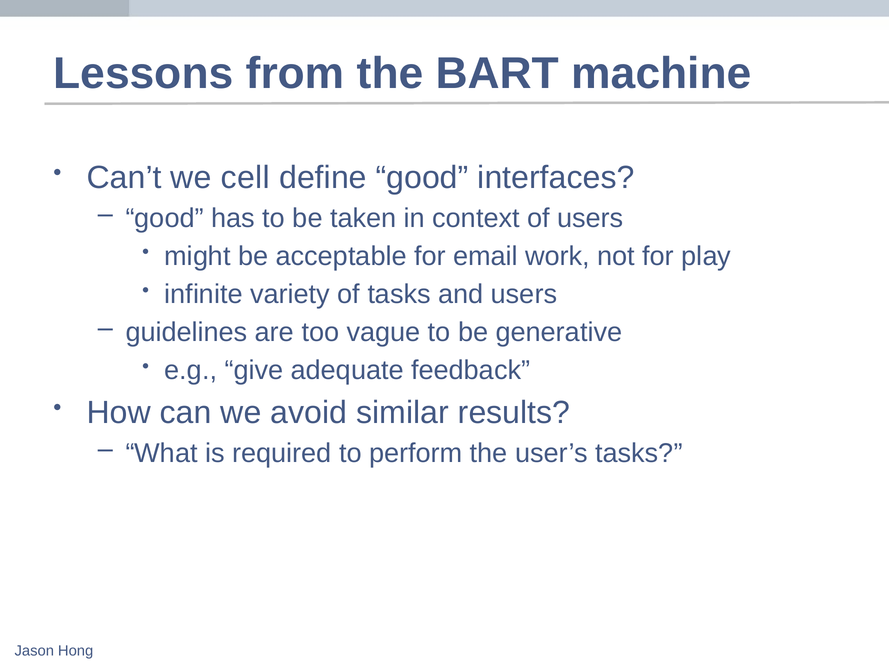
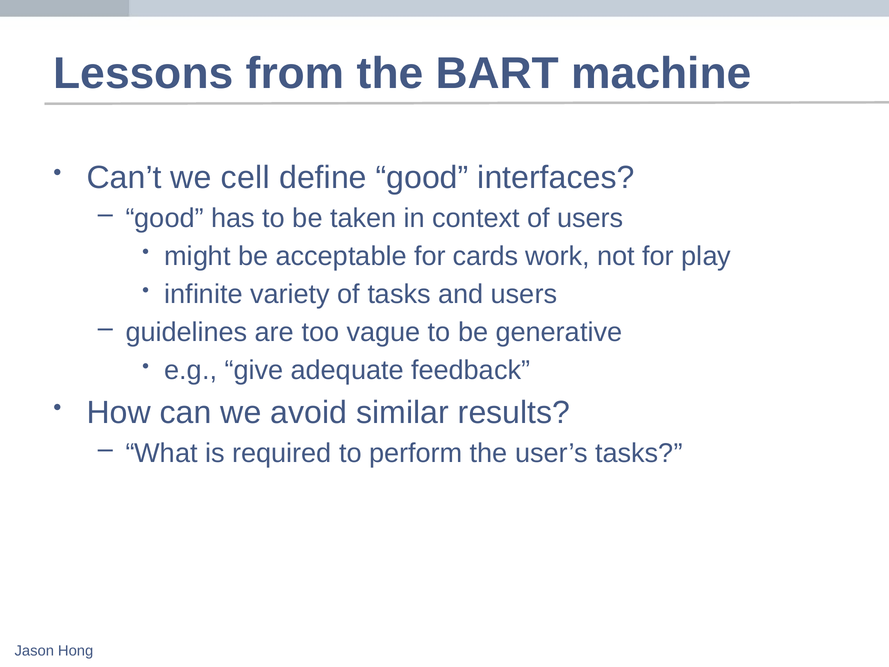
email: email -> cards
